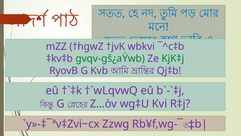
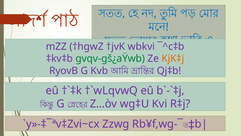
KjK‡j colour: green -> orange
